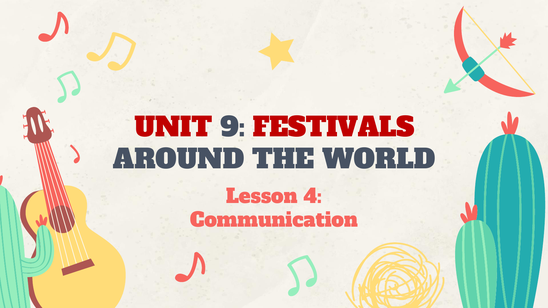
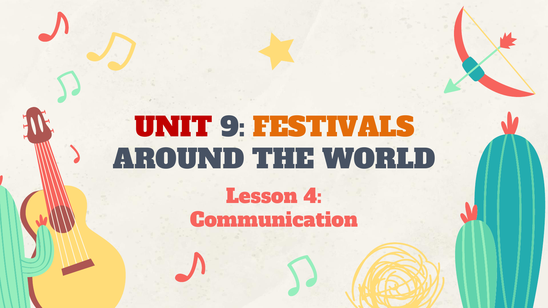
FESTIVALS colour: red -> orange
